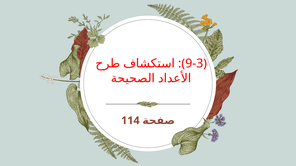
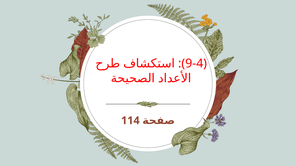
9-3: 9-3 -> 9-4
